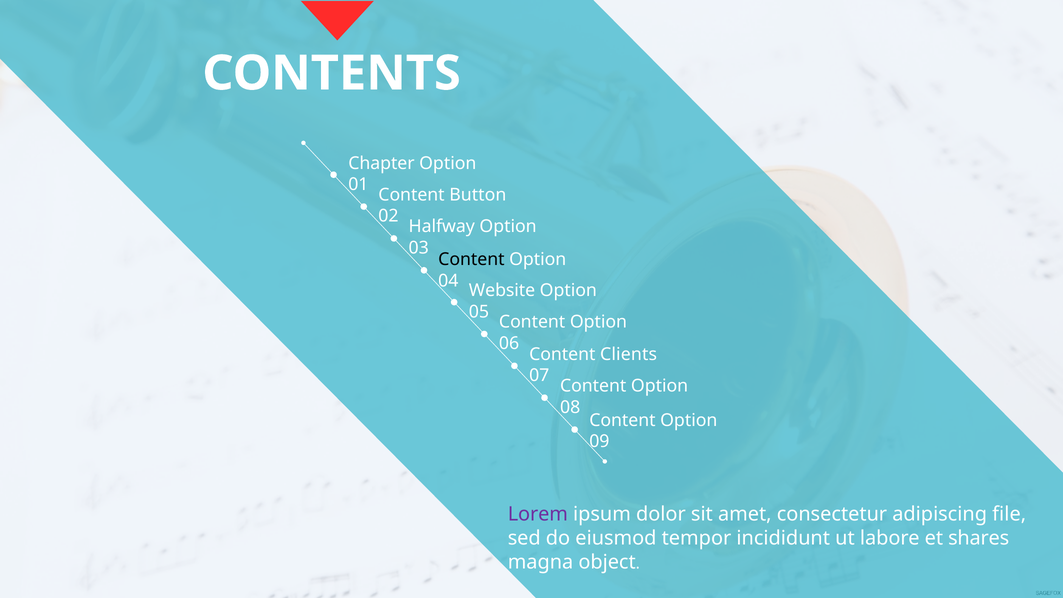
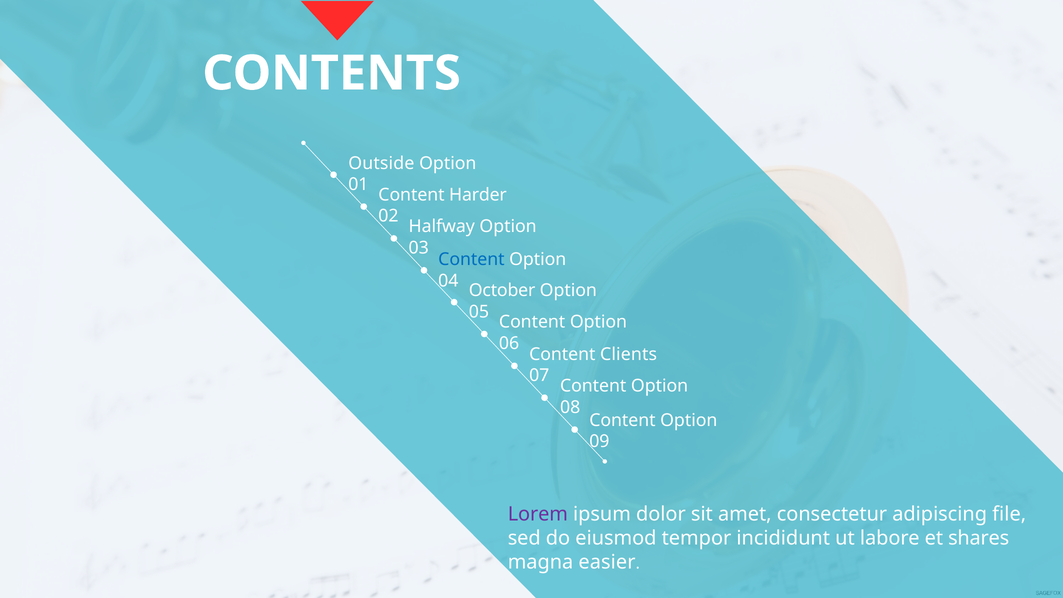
Chapter: Chapter -> Outside
Button: Button -> Harder
Content at (471, 259) colour: black -> blue
Website: Website -> October
object: object -> easier
